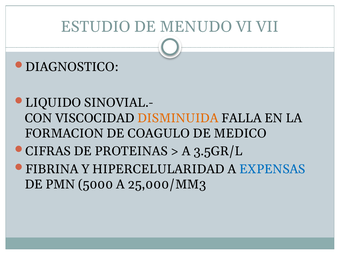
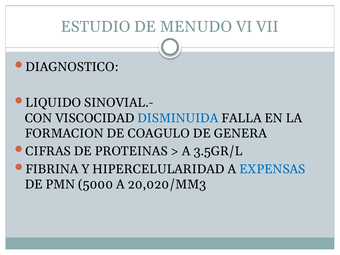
DISMINUIDA colour: orange -> blue
MEDICO: MEDICO -> GENERA
25,000/MM3: 25,000/MM3 -> 20,020/MM3
